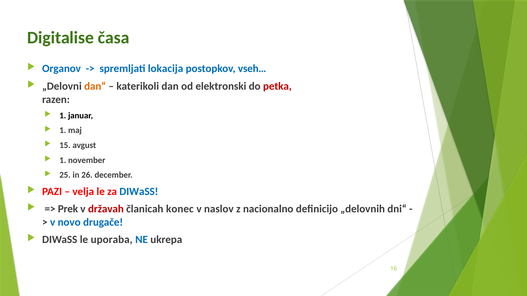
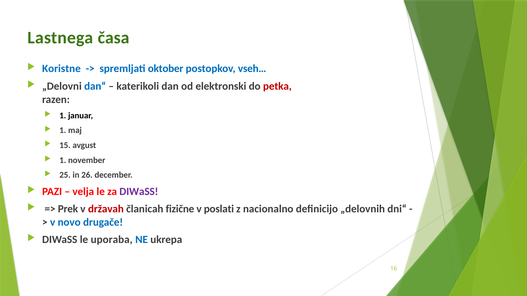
Digitalise: Digitalise -> Lastnega
Organov: Organov -> Koristne
lokacija: lokacija -> oktober
dan“ colour: orange -> blue
DIWaSS at (139, 192) colour: blue -> purple
konec: konec -> fizične
naslov: naslov -> poslati
